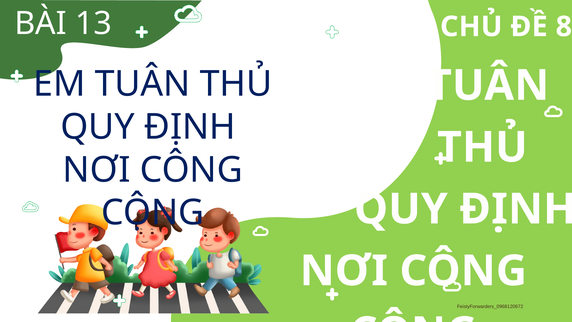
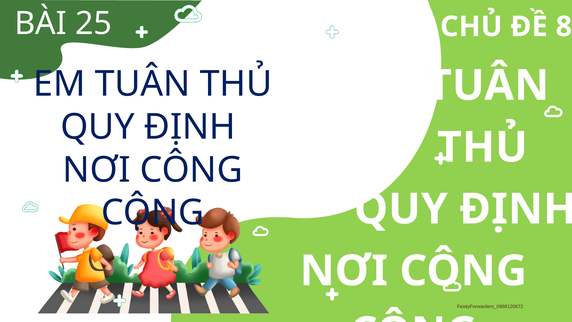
13: 13 -> 25
